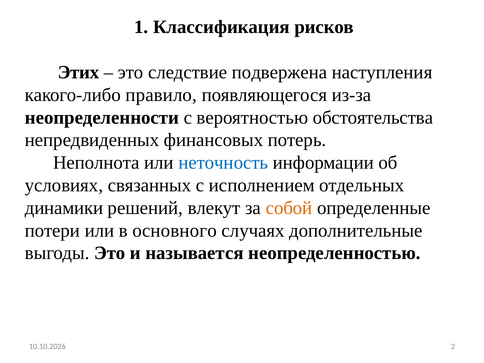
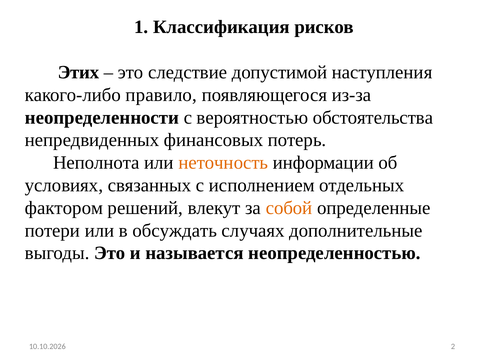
подвержена: подвержена -> допустимой
неточность colour: blue -> orange
динамики: динамики -> фактором
основного: основного -> обсуждать
